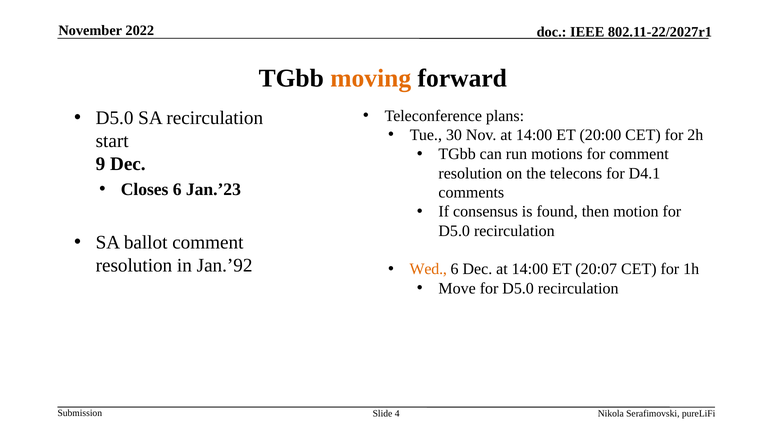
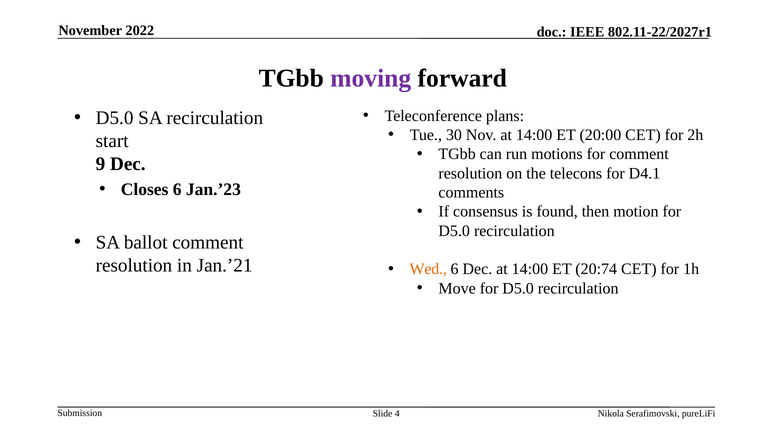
moving colour: orange -> purple
Jan.’92: Jan.’92 -> Jan.’21
20:07: 20:07 -> 20:74
